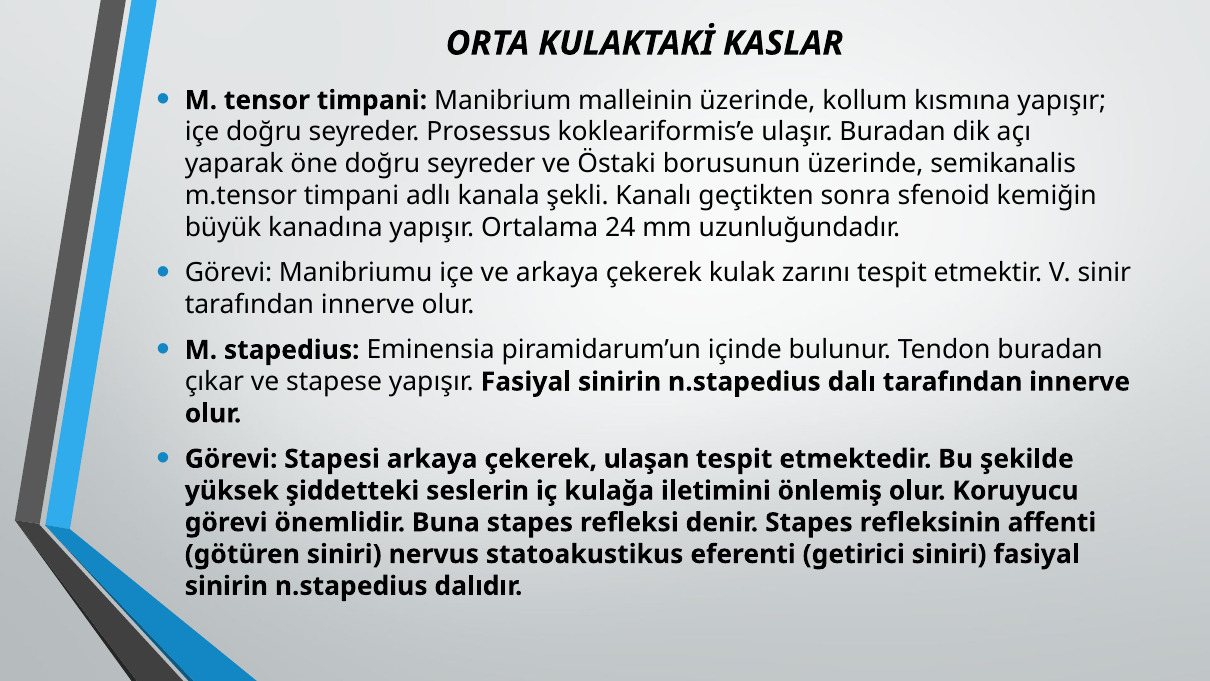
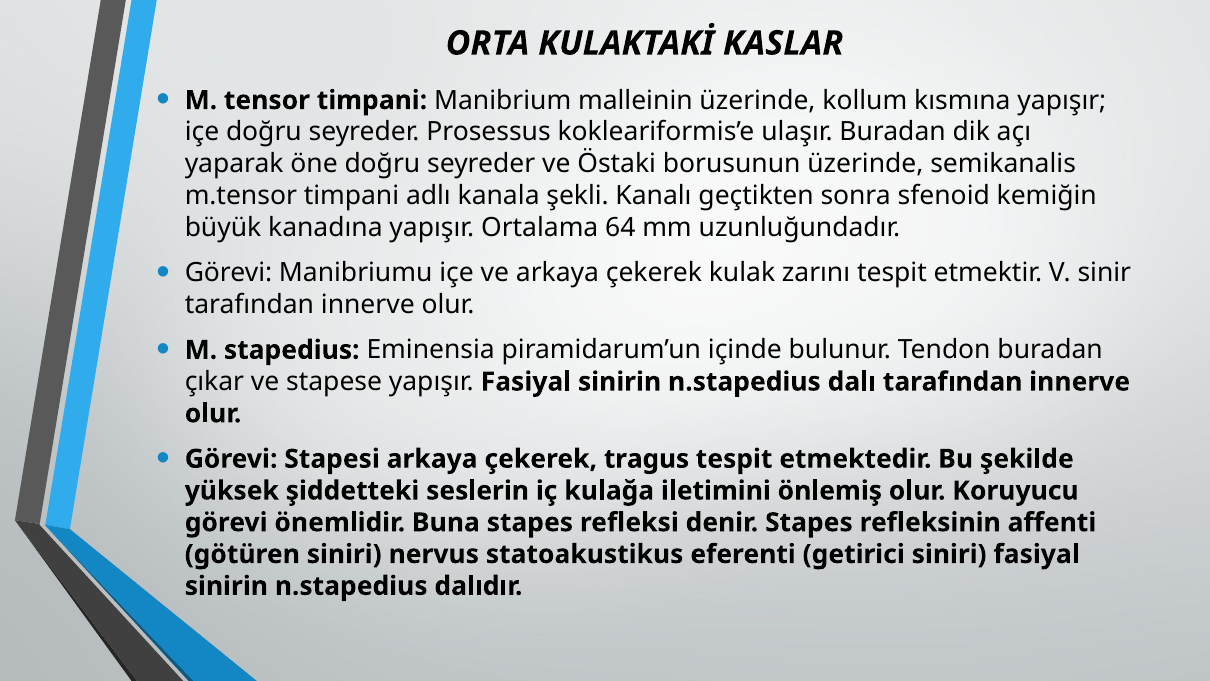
24: 24 -> 64
ulaşan: ulaşan -> tragus
